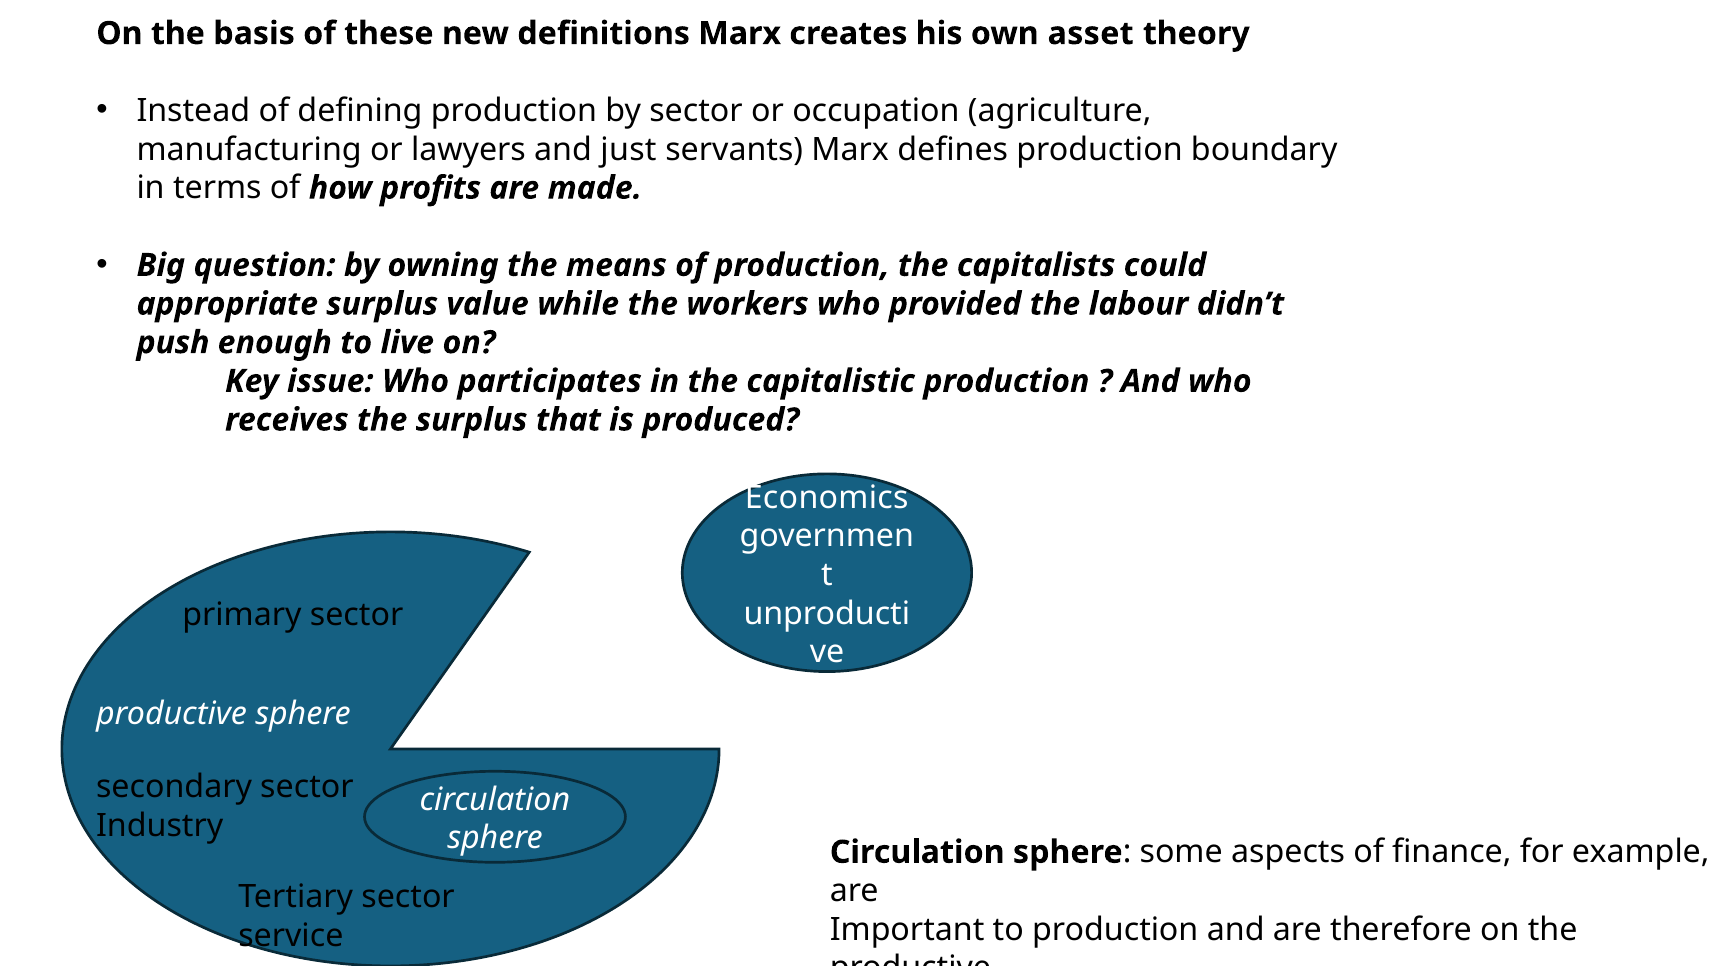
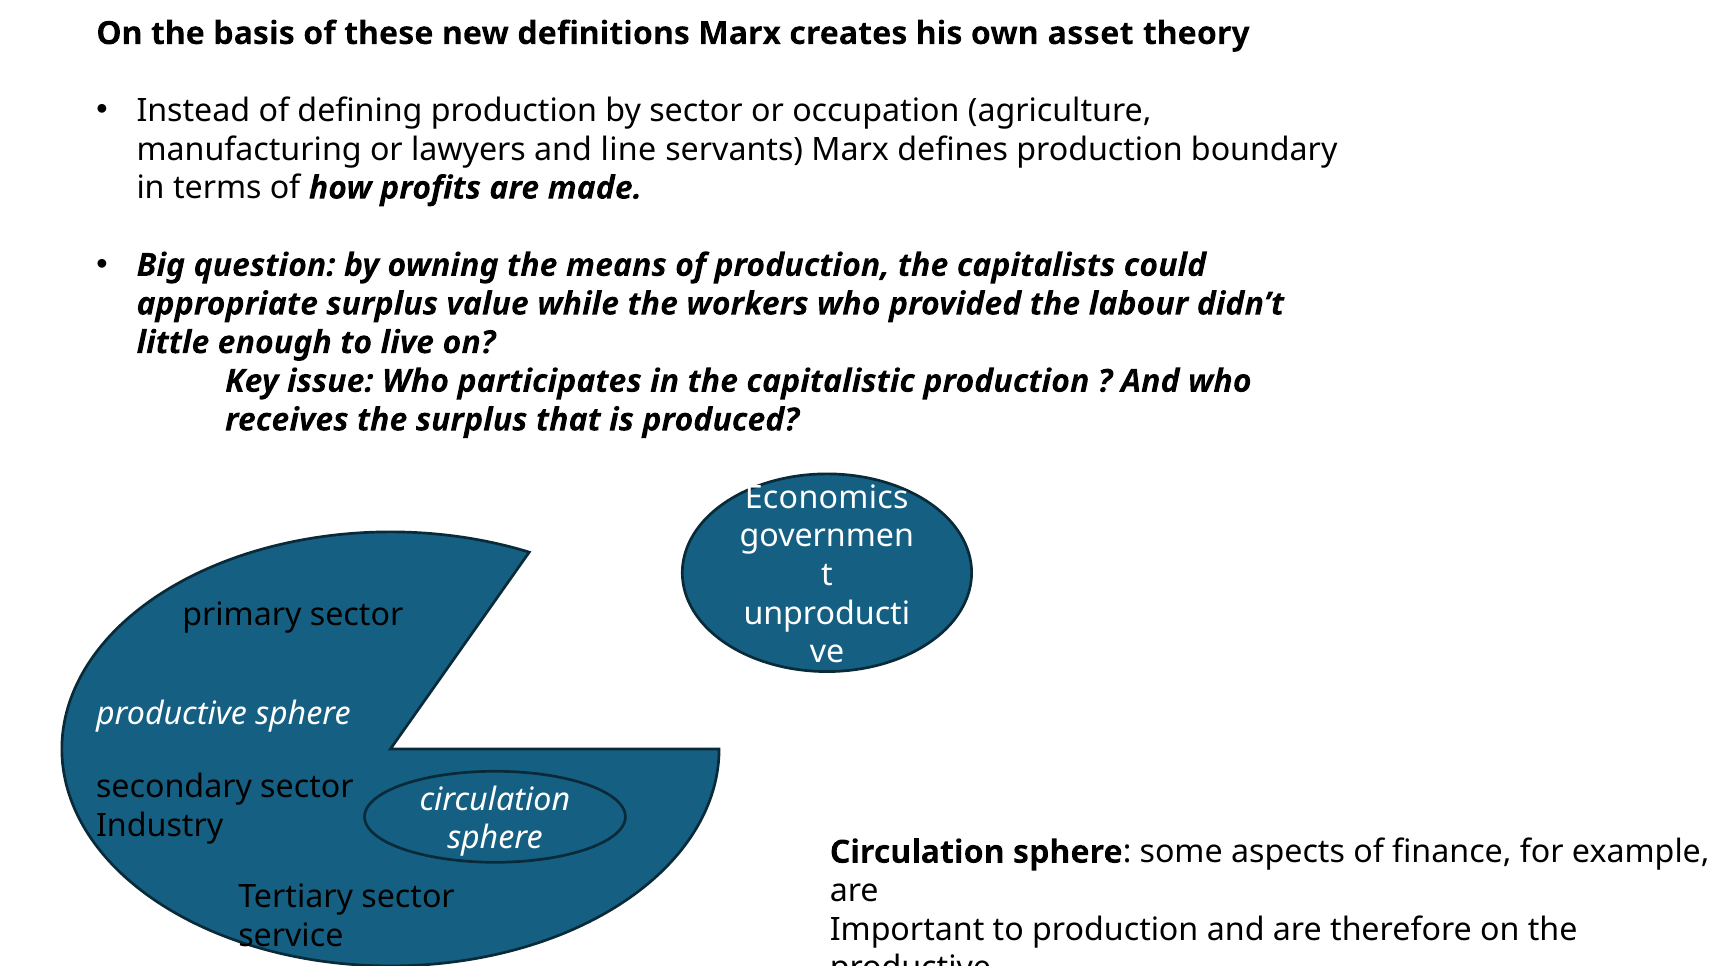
just: just -> line
push: push -> little
